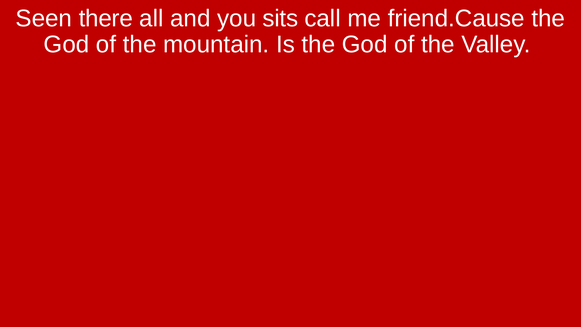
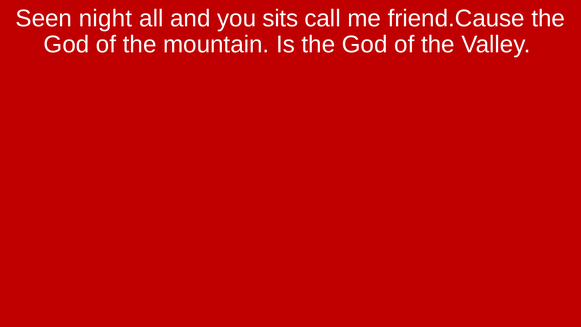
there: there -> night
